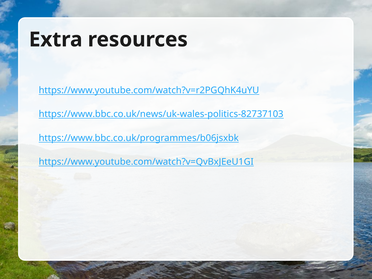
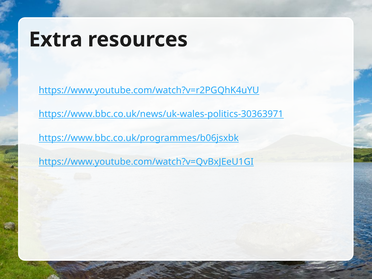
https://www.bbc.co.uk/news/uk-wales-politics-82737103: https://www.bbc.co.uk/news/uk-wales-politics-82737103 -> https://www.bbc.co.uk/news/uk-wales-politics-30363971
